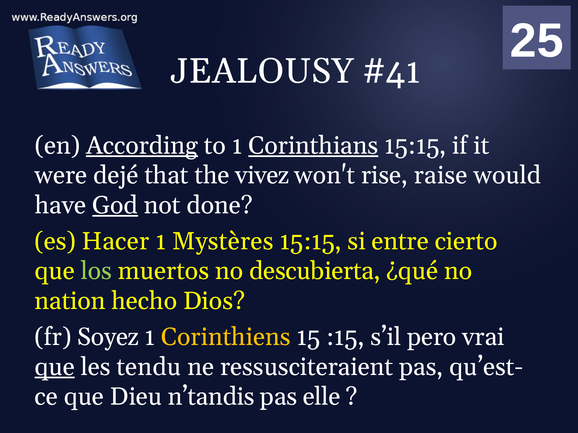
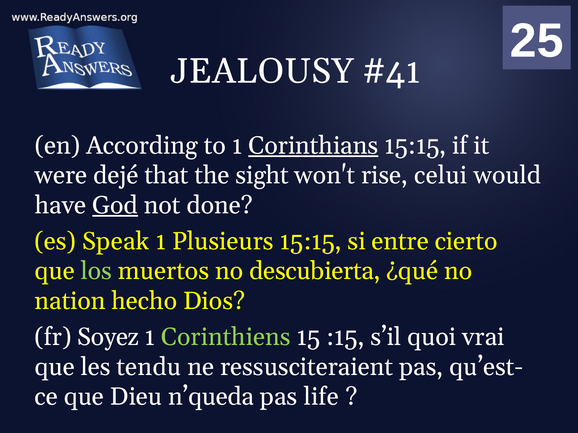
According underline: present -> none
vivez: vivez -> sight
raise: raise -> celui
Hacer: Hacer -> Speak
Mystères: Mystères -> Plusieurs
Corinthiens colour: yellow -> light green
pero: pero -> quoi
que at (55, 367) underline: present -> none
n’tandis: n’tandis -> n’queda
elle: elle -> life
